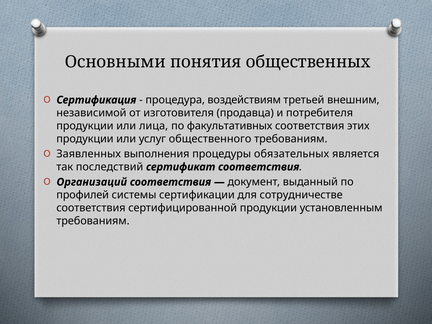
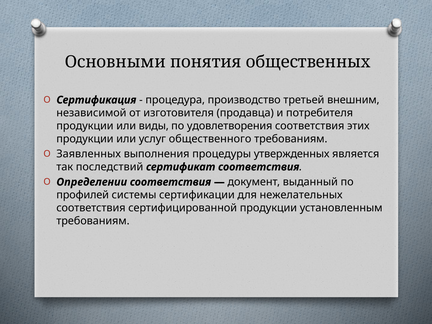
воздействиям: воздействиям -> производство
лица: лица -> виды
факультативных: факультативных -> удовлетворения
обязательных: обязательных -> утвержденных
Организаций: Организаций -> Определении
сотрудничестве: сотрудничестве -> нежелательных
